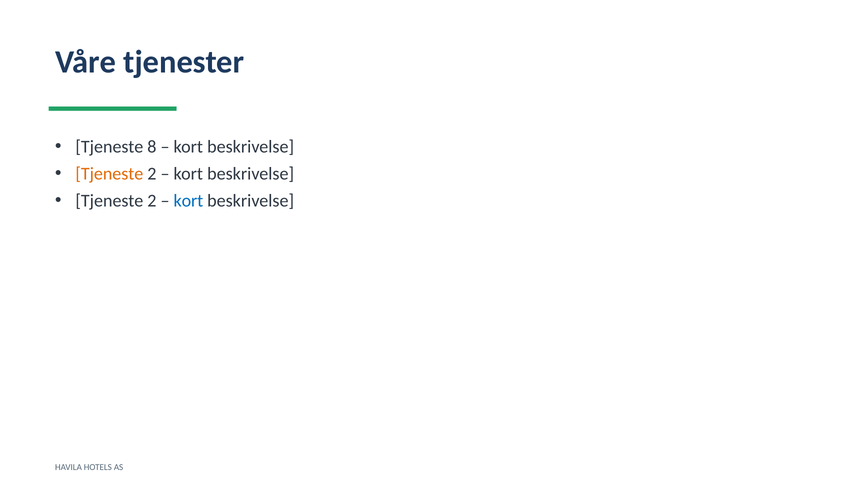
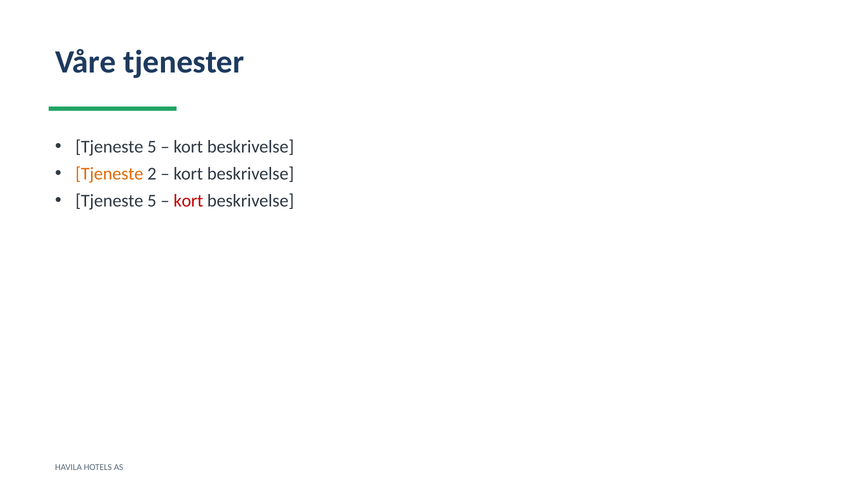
8 at (152, 147): 8 -> 5
2 at (152, 201): 2 -> 5
kort at (188, 201) colour: blue -> red
